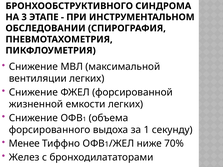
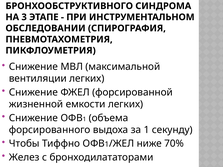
Менее: Менее -> Чтобы
